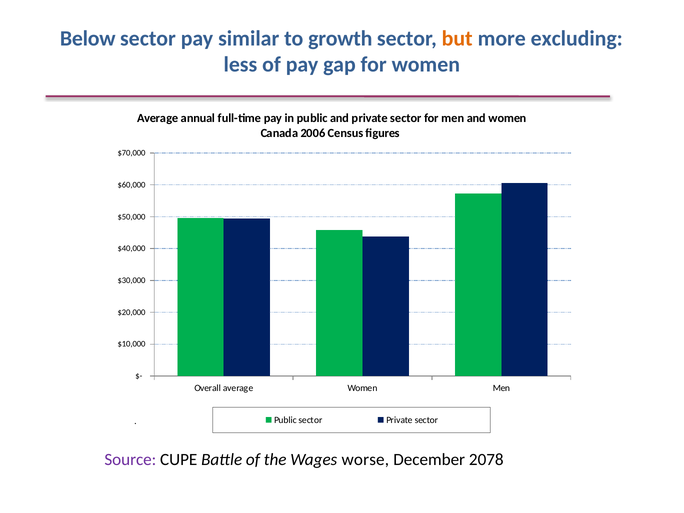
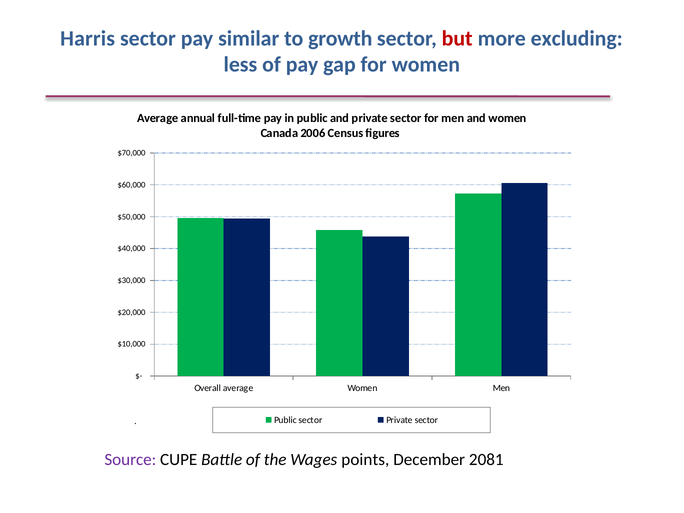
Below: Below -> Harris
but colour: orange -> red
worse: worse -> points
2078: 2078 -> 2081
